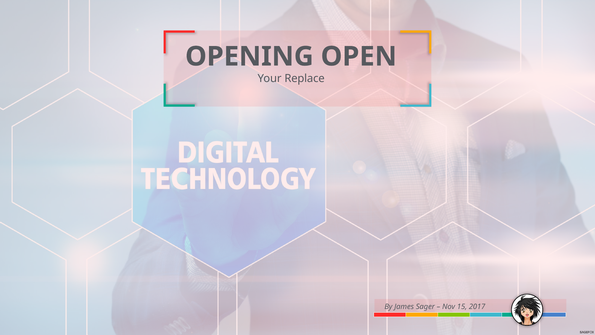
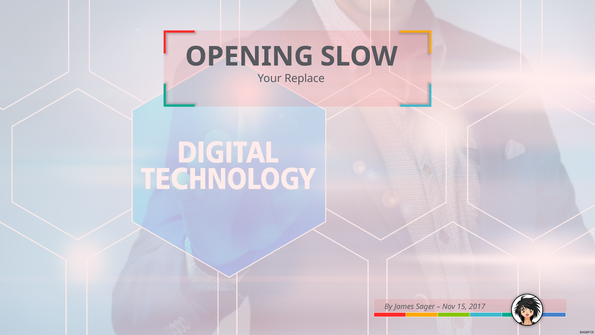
OPEN: OPEN -> SLOW
